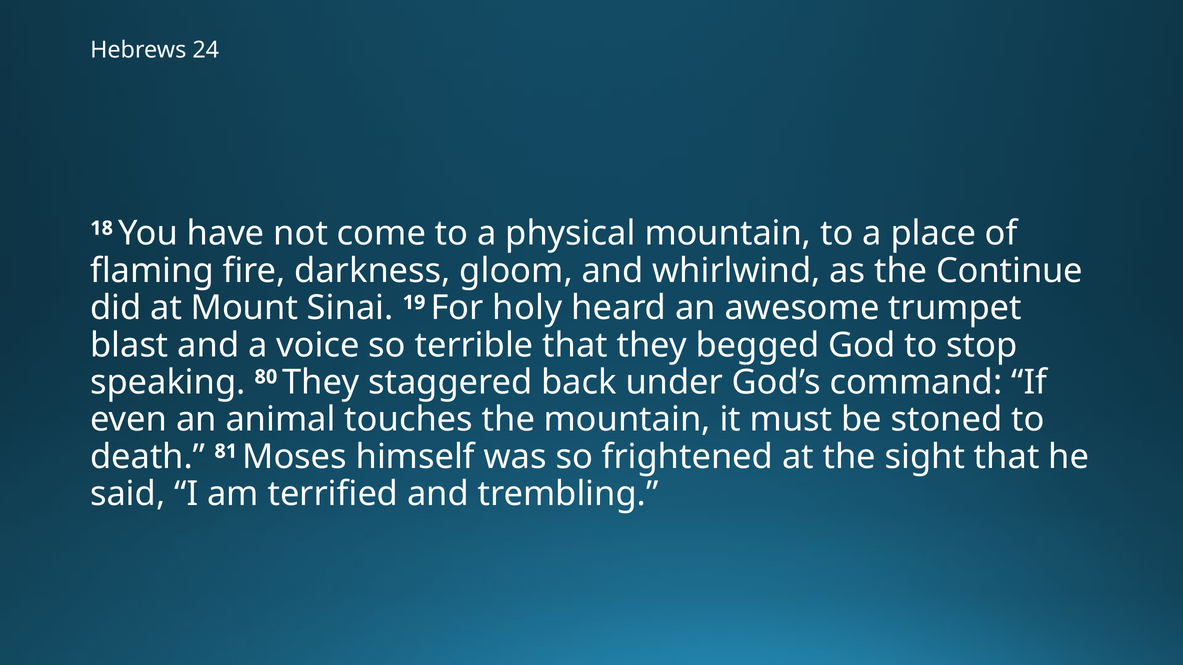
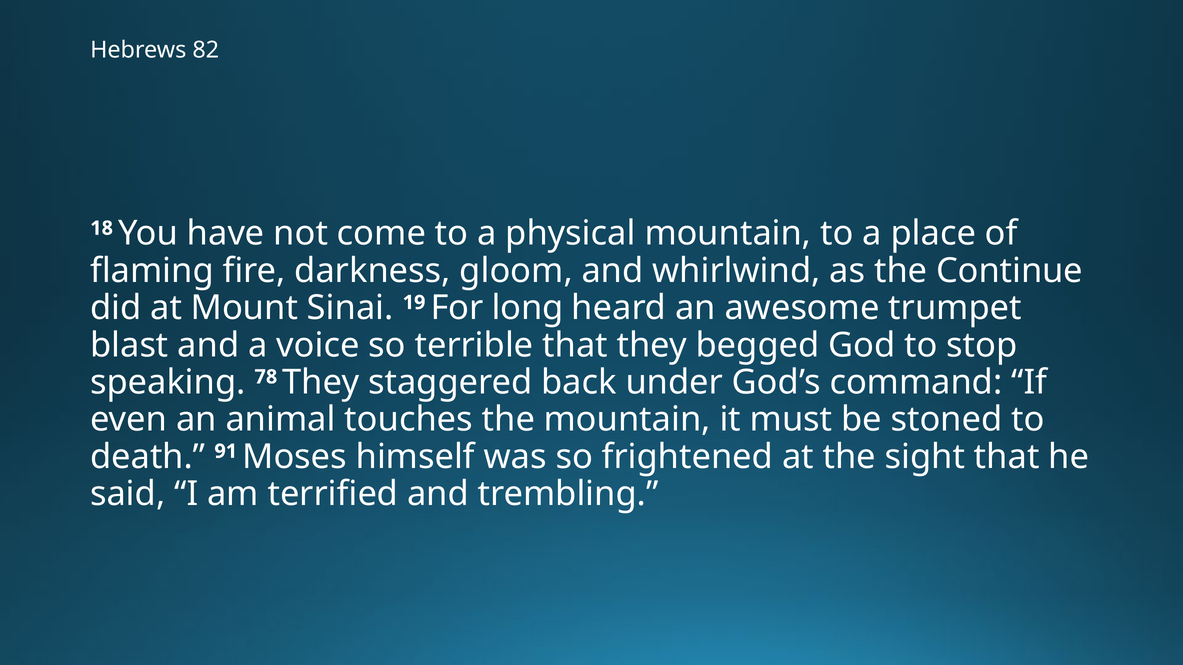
24: 24 -> 82
holy: holy -> long
80: 80 -> 78
81: 81 -> 91
